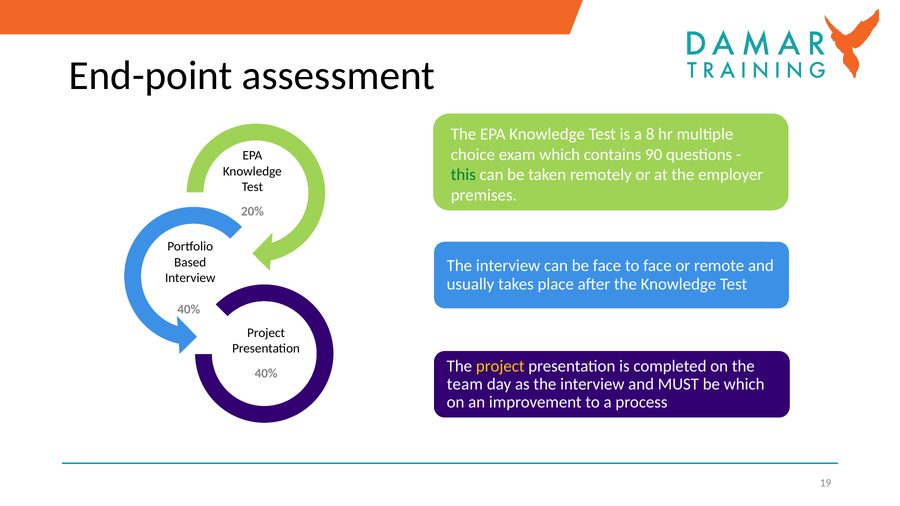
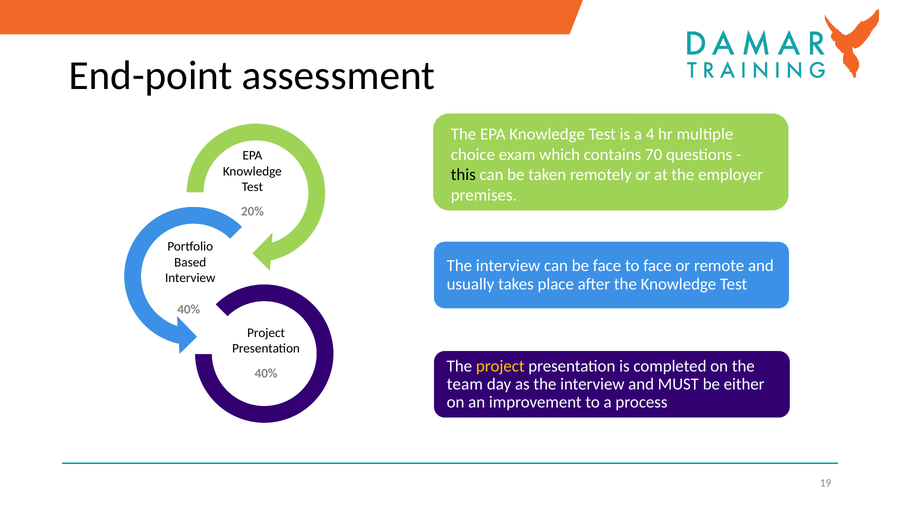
8: 8 -> 4
90: 90 -> 70
this colour: green -> black
be which: which -> either
